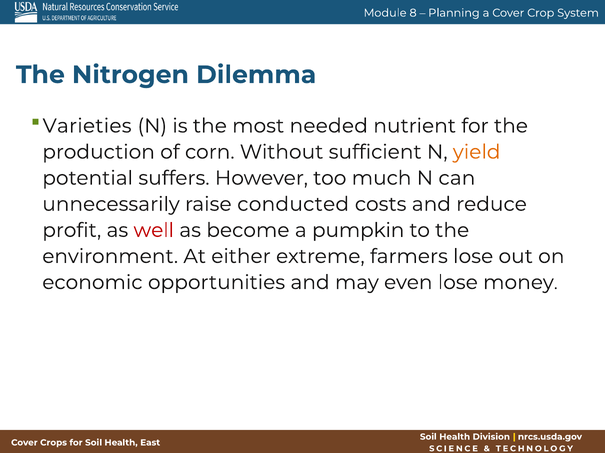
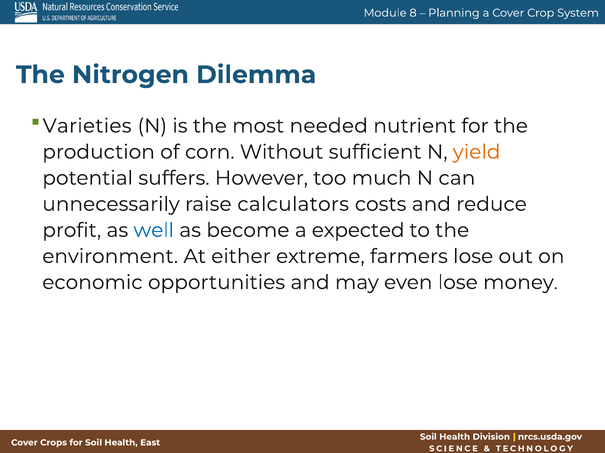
conducted: conducted -> calculators
well colour: red -> blue
pumpkin: pumpkin -> expected
